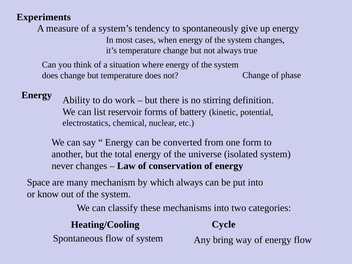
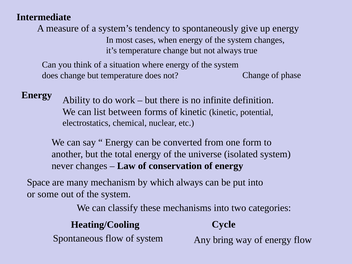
Experiments: Experiments -> Intermediate
stirring: stirring -> infinite
reservoir: reservoir -> between
of battery: battery -> kinetic
know: know -> some
